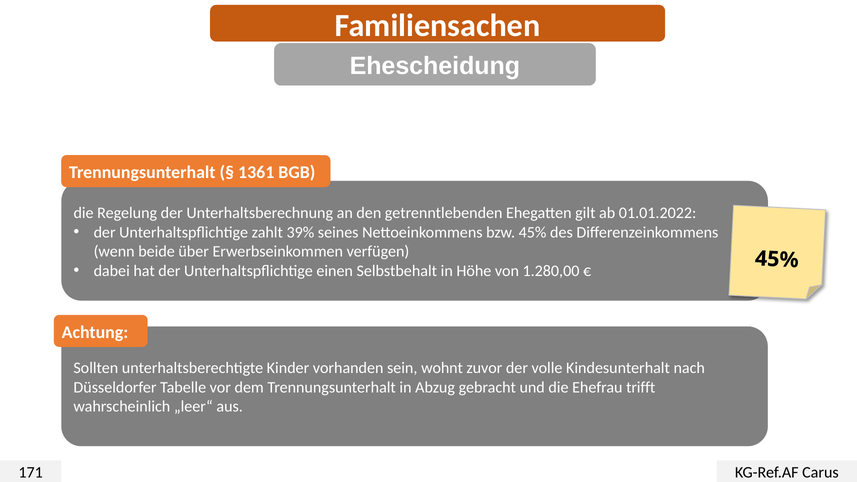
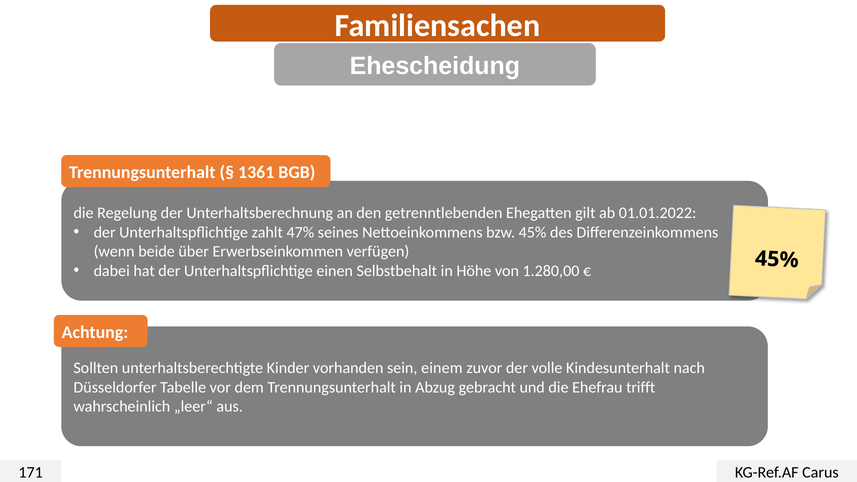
39%: 39% -> 47%
wohnt: wohnt -> einem
